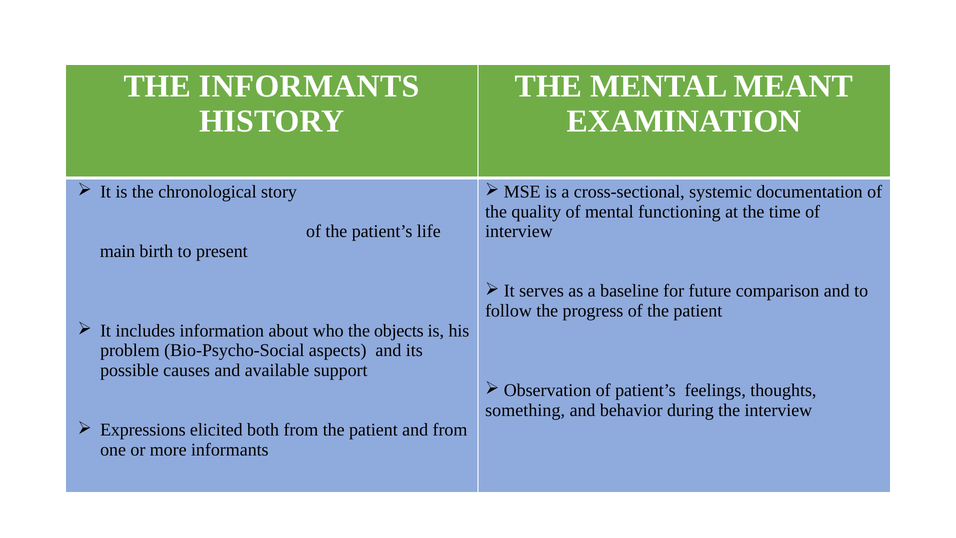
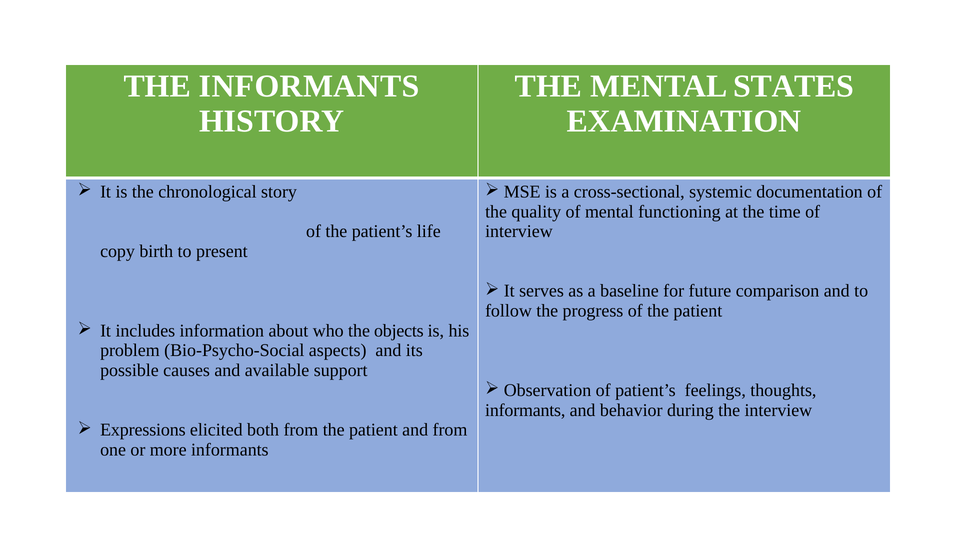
MEANT: MEANT -> STATES
main: main -> copy
something at (525, 410): something -> informants
